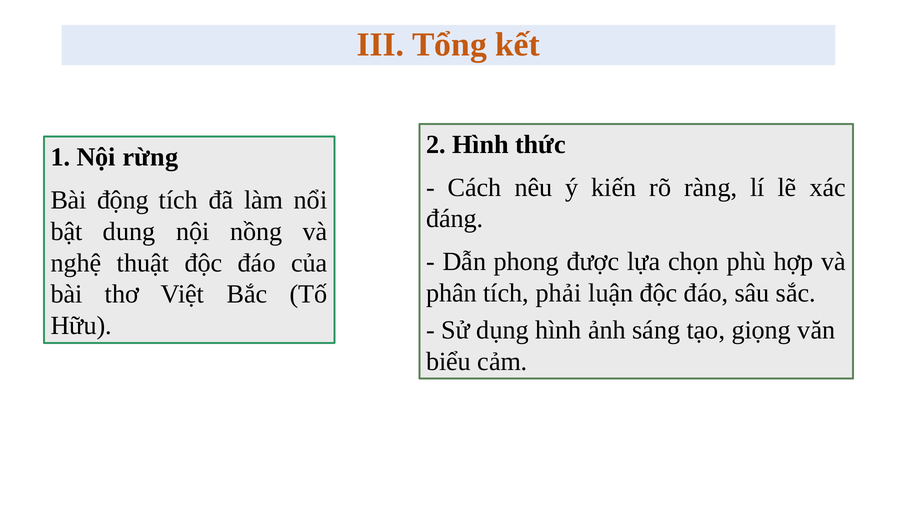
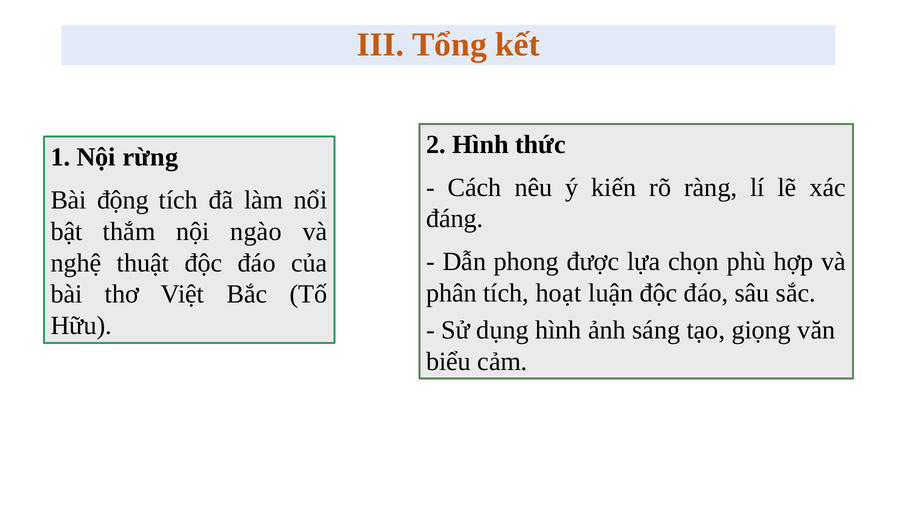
dung: dung -> thắm
nồng: nồng -> ngào
phải: phải -> hoạt
